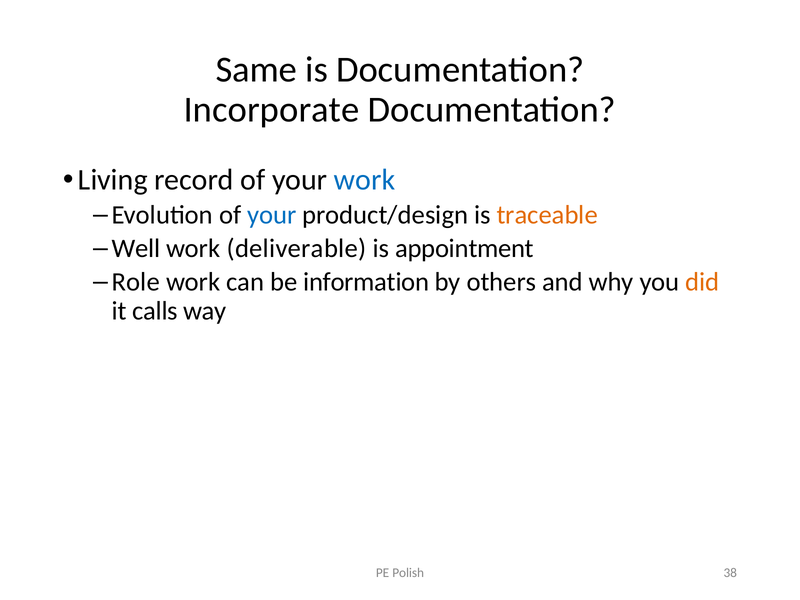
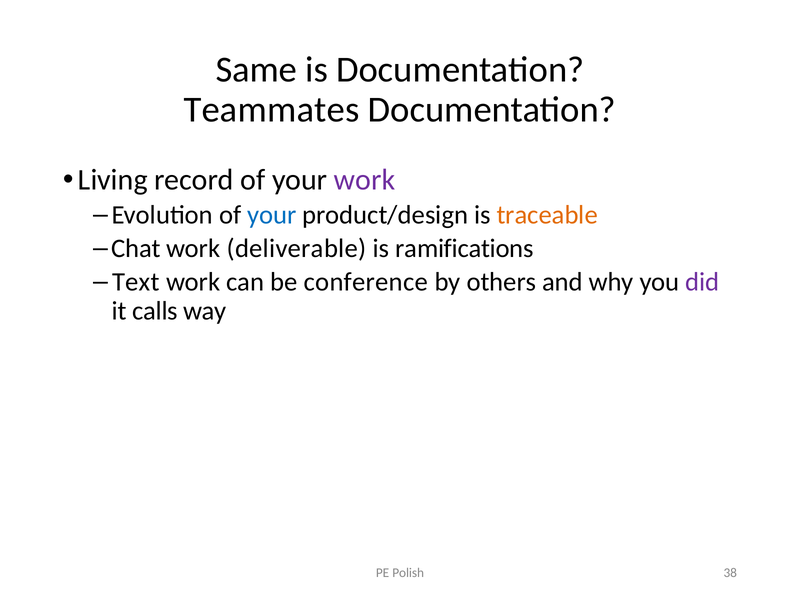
Incorporate: Incorporate -> Teammates
work at (365, 180) colour: blue -> purple
Well: Well -> Chat
appointment: appointment -> ramifications
Role: Role -> Text
information: information -> conference
did colour: orange -> purple
